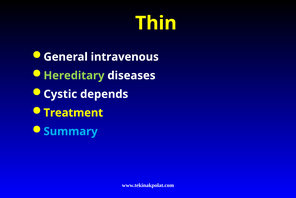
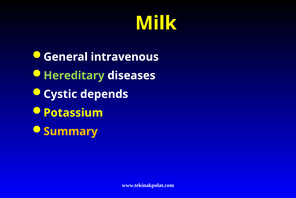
Thin: Thin -> Milk
Treatment: Treatment -> Potassium
Summary colour: light blue -> yellow
